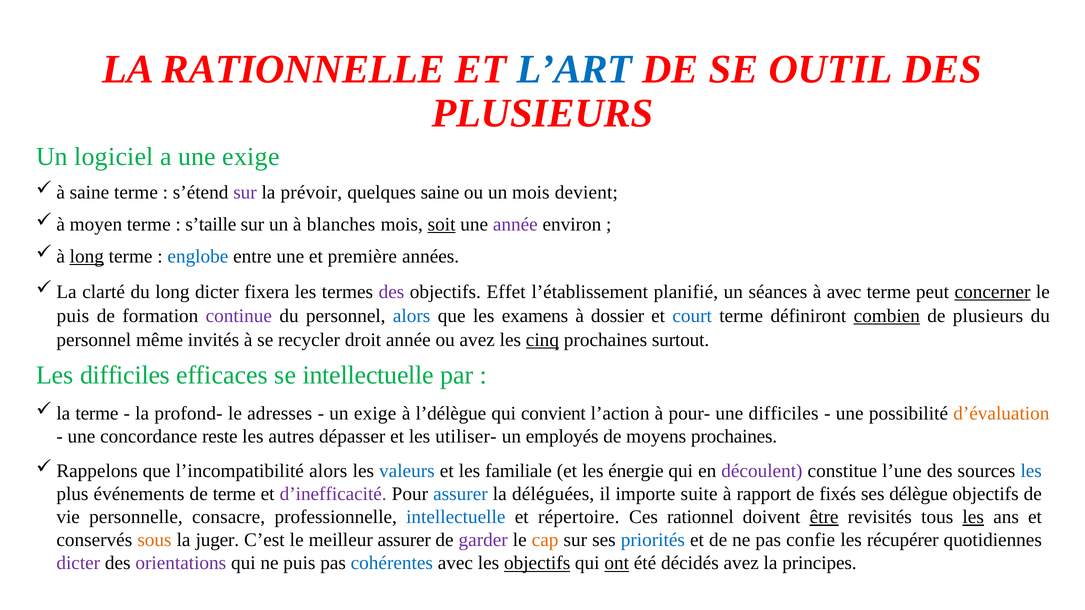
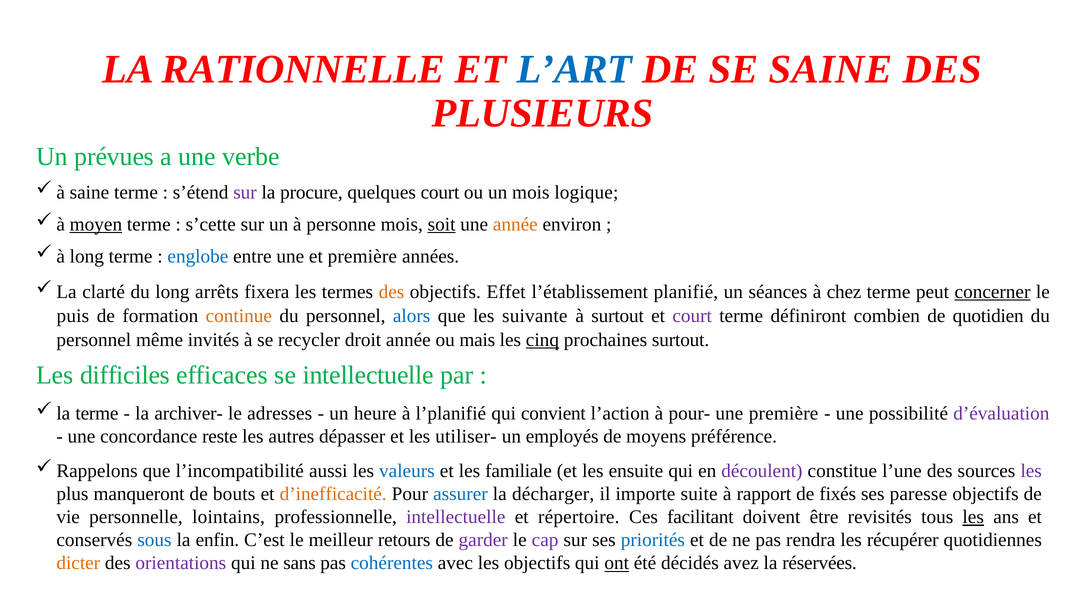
SE OUTIL: OUTIL -> SAINE
logiciel: logiciel -> prévues
une exige: exige -> verbe
prévoir: prévoir -> procure
quelques saine: saine -> court
devient: devient -> logique
moyen underline: none -> present
s’taille: s’taille -> s’cette
blanches: blanches -> personne
année at (515, 224) colour: purple -> orange
long at (87, 256) underline: present -> none
long dicter: dicter -> arrêts
des at (392, 292) colour: purple -> orange
à avec: avec -> chez
continue colour: purple -> orange
examens: examens -> suivante
à dossier: dossier -> surtout
court at (692, 316) colour: blue -> purple
combien underline: present -> none
de plusieurs: plusieurs -> quotidien
ou avez: avez -> mais
profond-: profond- -> archiver-
un exige: exige -> heure
l’délègue: l’délègue -> l’planifié
une difficiles: difficiles -> première
d’évaluation colour: orange -> purple
moyens prochaines: prochaines -> préférence
l’incompatibilité alors: alors -> aussi
énergie: énergie -> ensuite
les at (1031, 471) colour: blue -> purple
événements: événements -> manqueront
de terme: terme -> bouts
d’inefficacité colour: purple -> orange
déléguées: déléguées -> décharger
délègue: délègue -> paresse
consacre: consacre -> lointains
intellectuelle at (456, 517) colour: blue -> purple
rationnel: rationnel -> facilitant
être underline: present -> none
sous colour: orange -> blue
juger: juger -> enfin
meilleur assurer: assurer -> retours
cap colour: orange -> purple
confie: confie -> rendra
dicter at (78, 563) colour: purple -> orange
ne puis: puis -> sans
objectifs at (537, 563) underline: present -> none
principes: principes -> réservées
